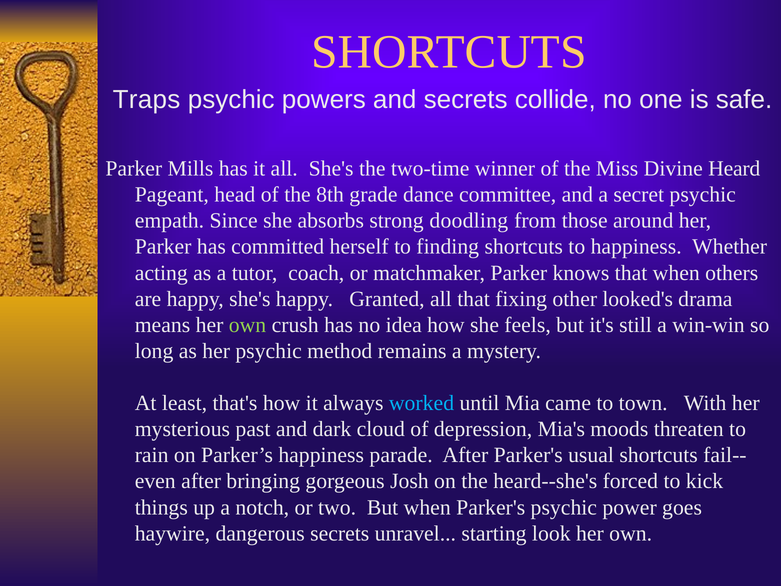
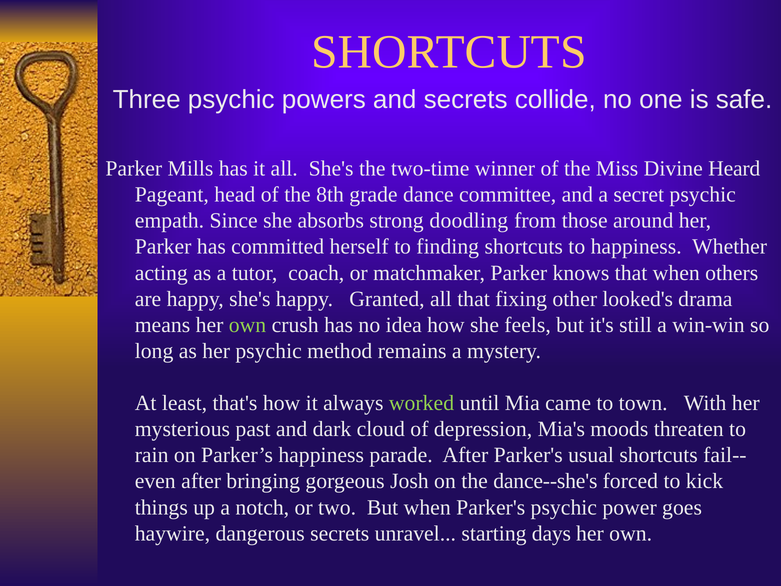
Traps: Traps -> Three
worked colour: light blue -> light green
heard--she's: heard--she's -> dance--she's
look: look -> days
